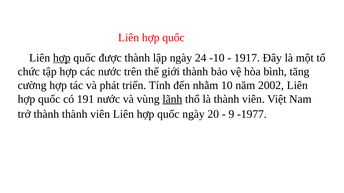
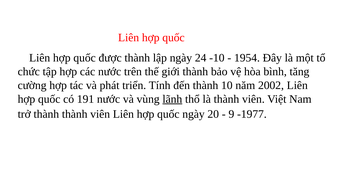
hợp at (62, 58) underline: present -> none
1917: 1917 -> 1954
đến nhằm: nhằm -> thành
